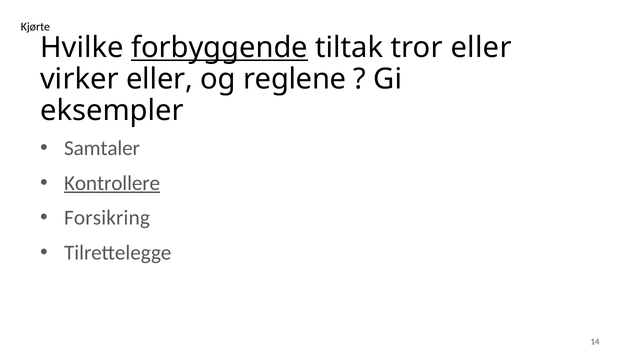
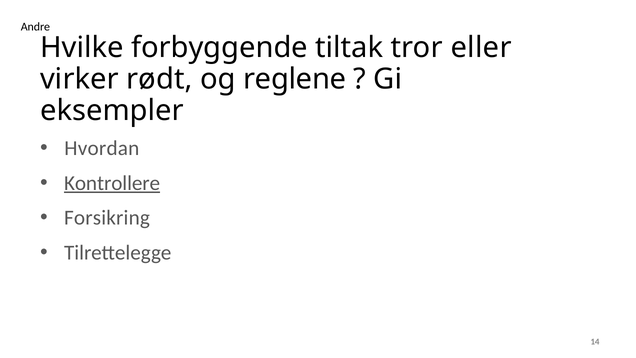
Kjørte: Kjørte -> Andre
forbyggende underline: present -> none
virker eller: eller -> rødt
Samtaler: Samtaler -> Hvordan
